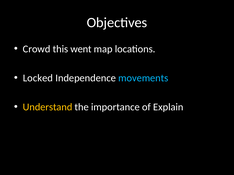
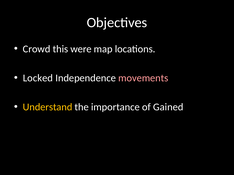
went: went -> were
movements colour: light blue -> pink
Explain: Explain -> Gained
